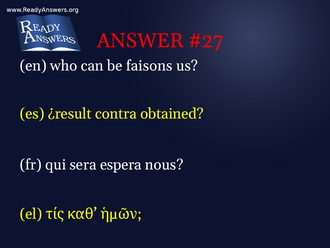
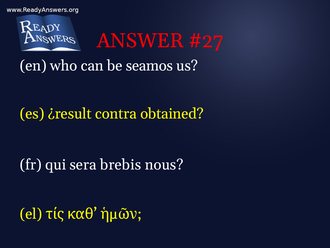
faisons: faisons -> seamos
espera: espera -> brebis
